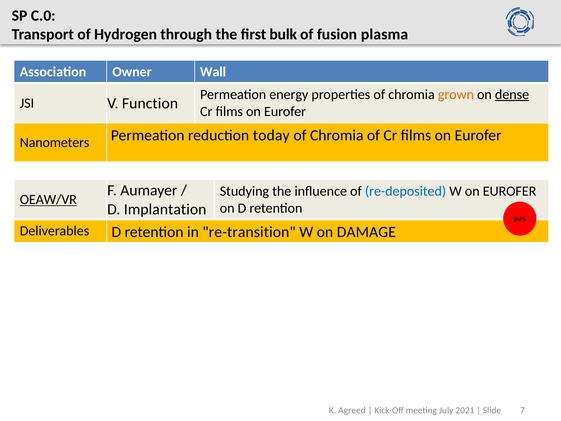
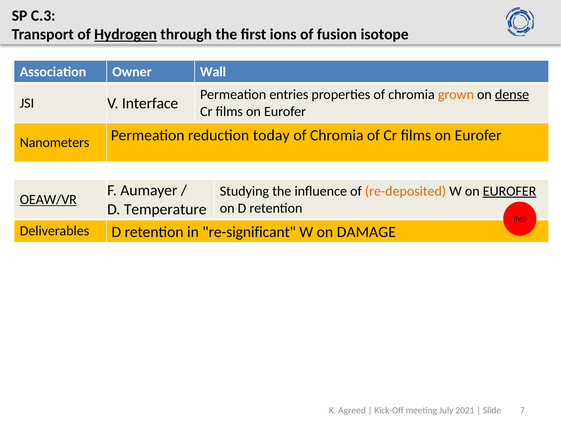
C.0: C.0 -> C.3
Hydrogen underline: none -> present
bulk: bulk -> ions
plasma: plasma -> isotope
energy: energy -> entries
Function: Function -> Interface
re-deposited colour: blue -> orange
EUROFER at (510, 191) underline: none -> present
Implantation: Implantation -> Temperature
re-transition: re-transition -> re-significant
